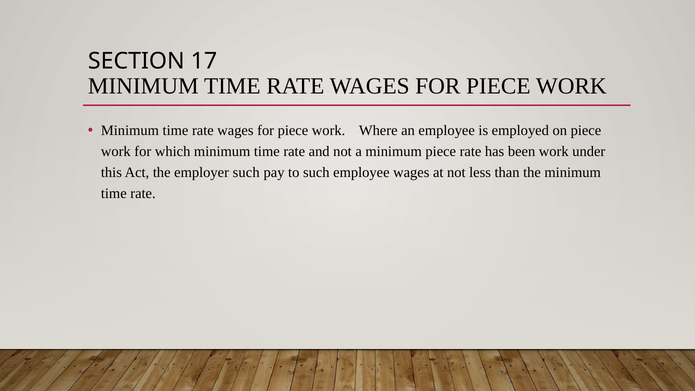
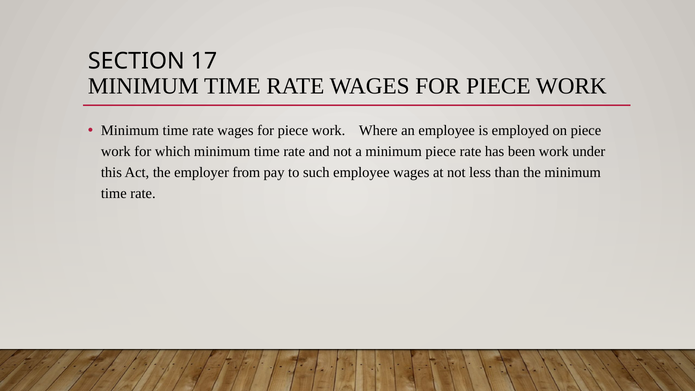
employer such: such -> from
